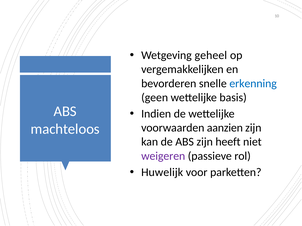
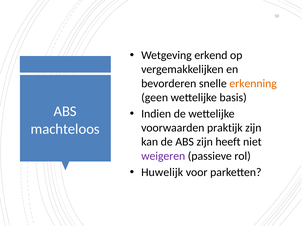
geheel: geheel -> erkend
erkenning colour: blue -> orange
aanzien: aanzien -> praktijk
